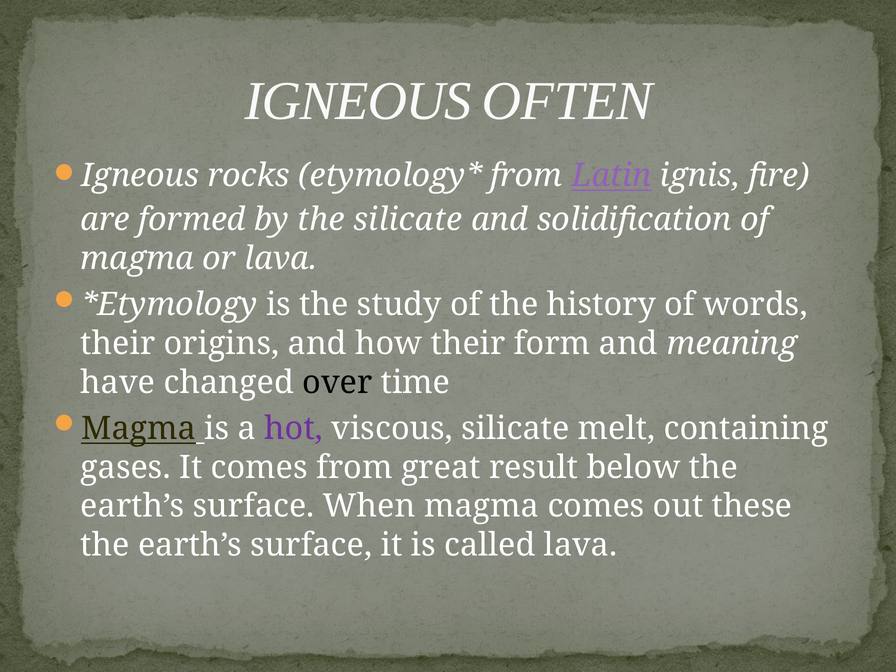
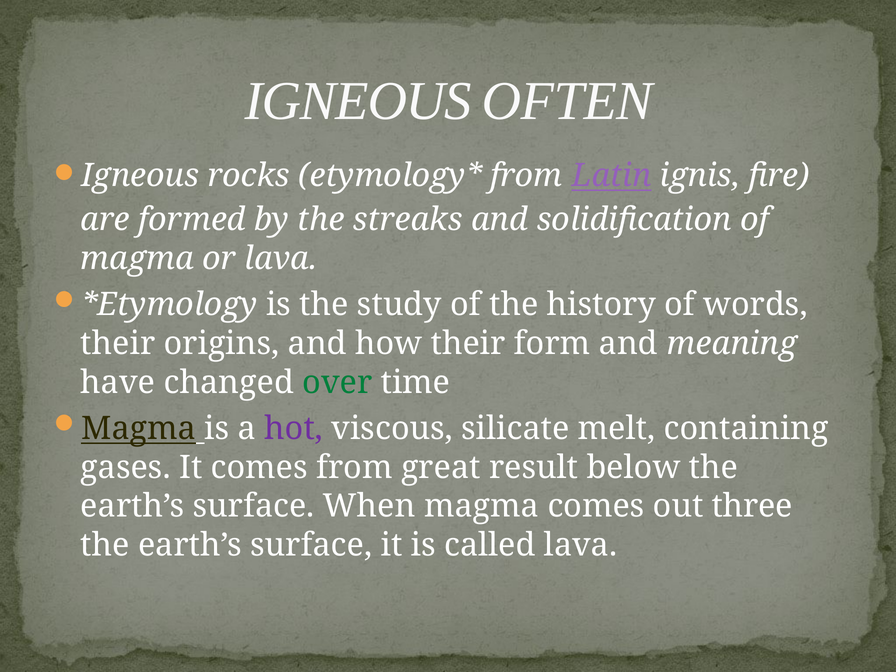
the silicate: silicate -> streaks
over colour: black -> green
these: these -> three
